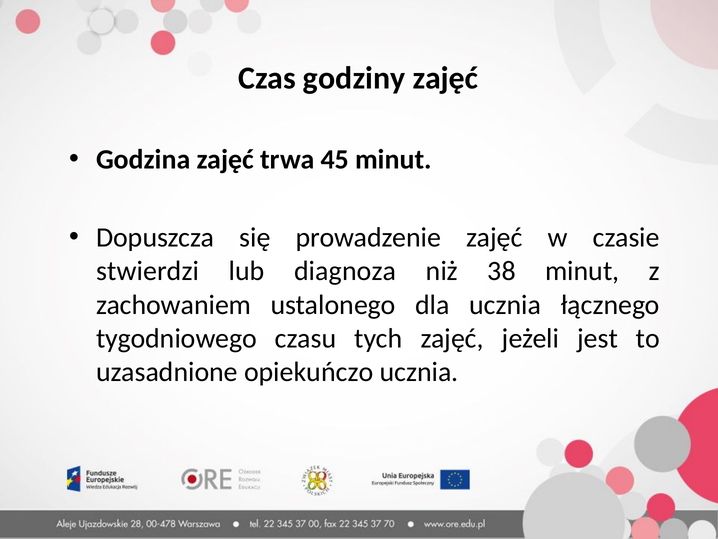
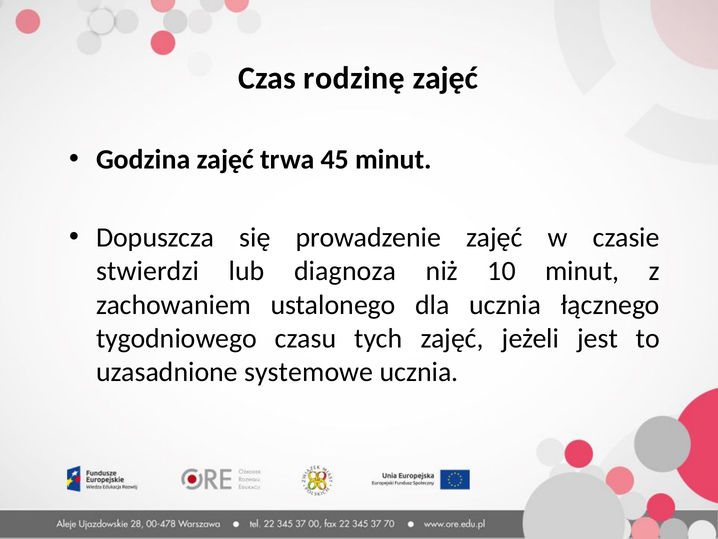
godziny: godziny -> rodzinę
38: 38 -> 10
opiekuńczo: opiekuńczo -> systemowe
